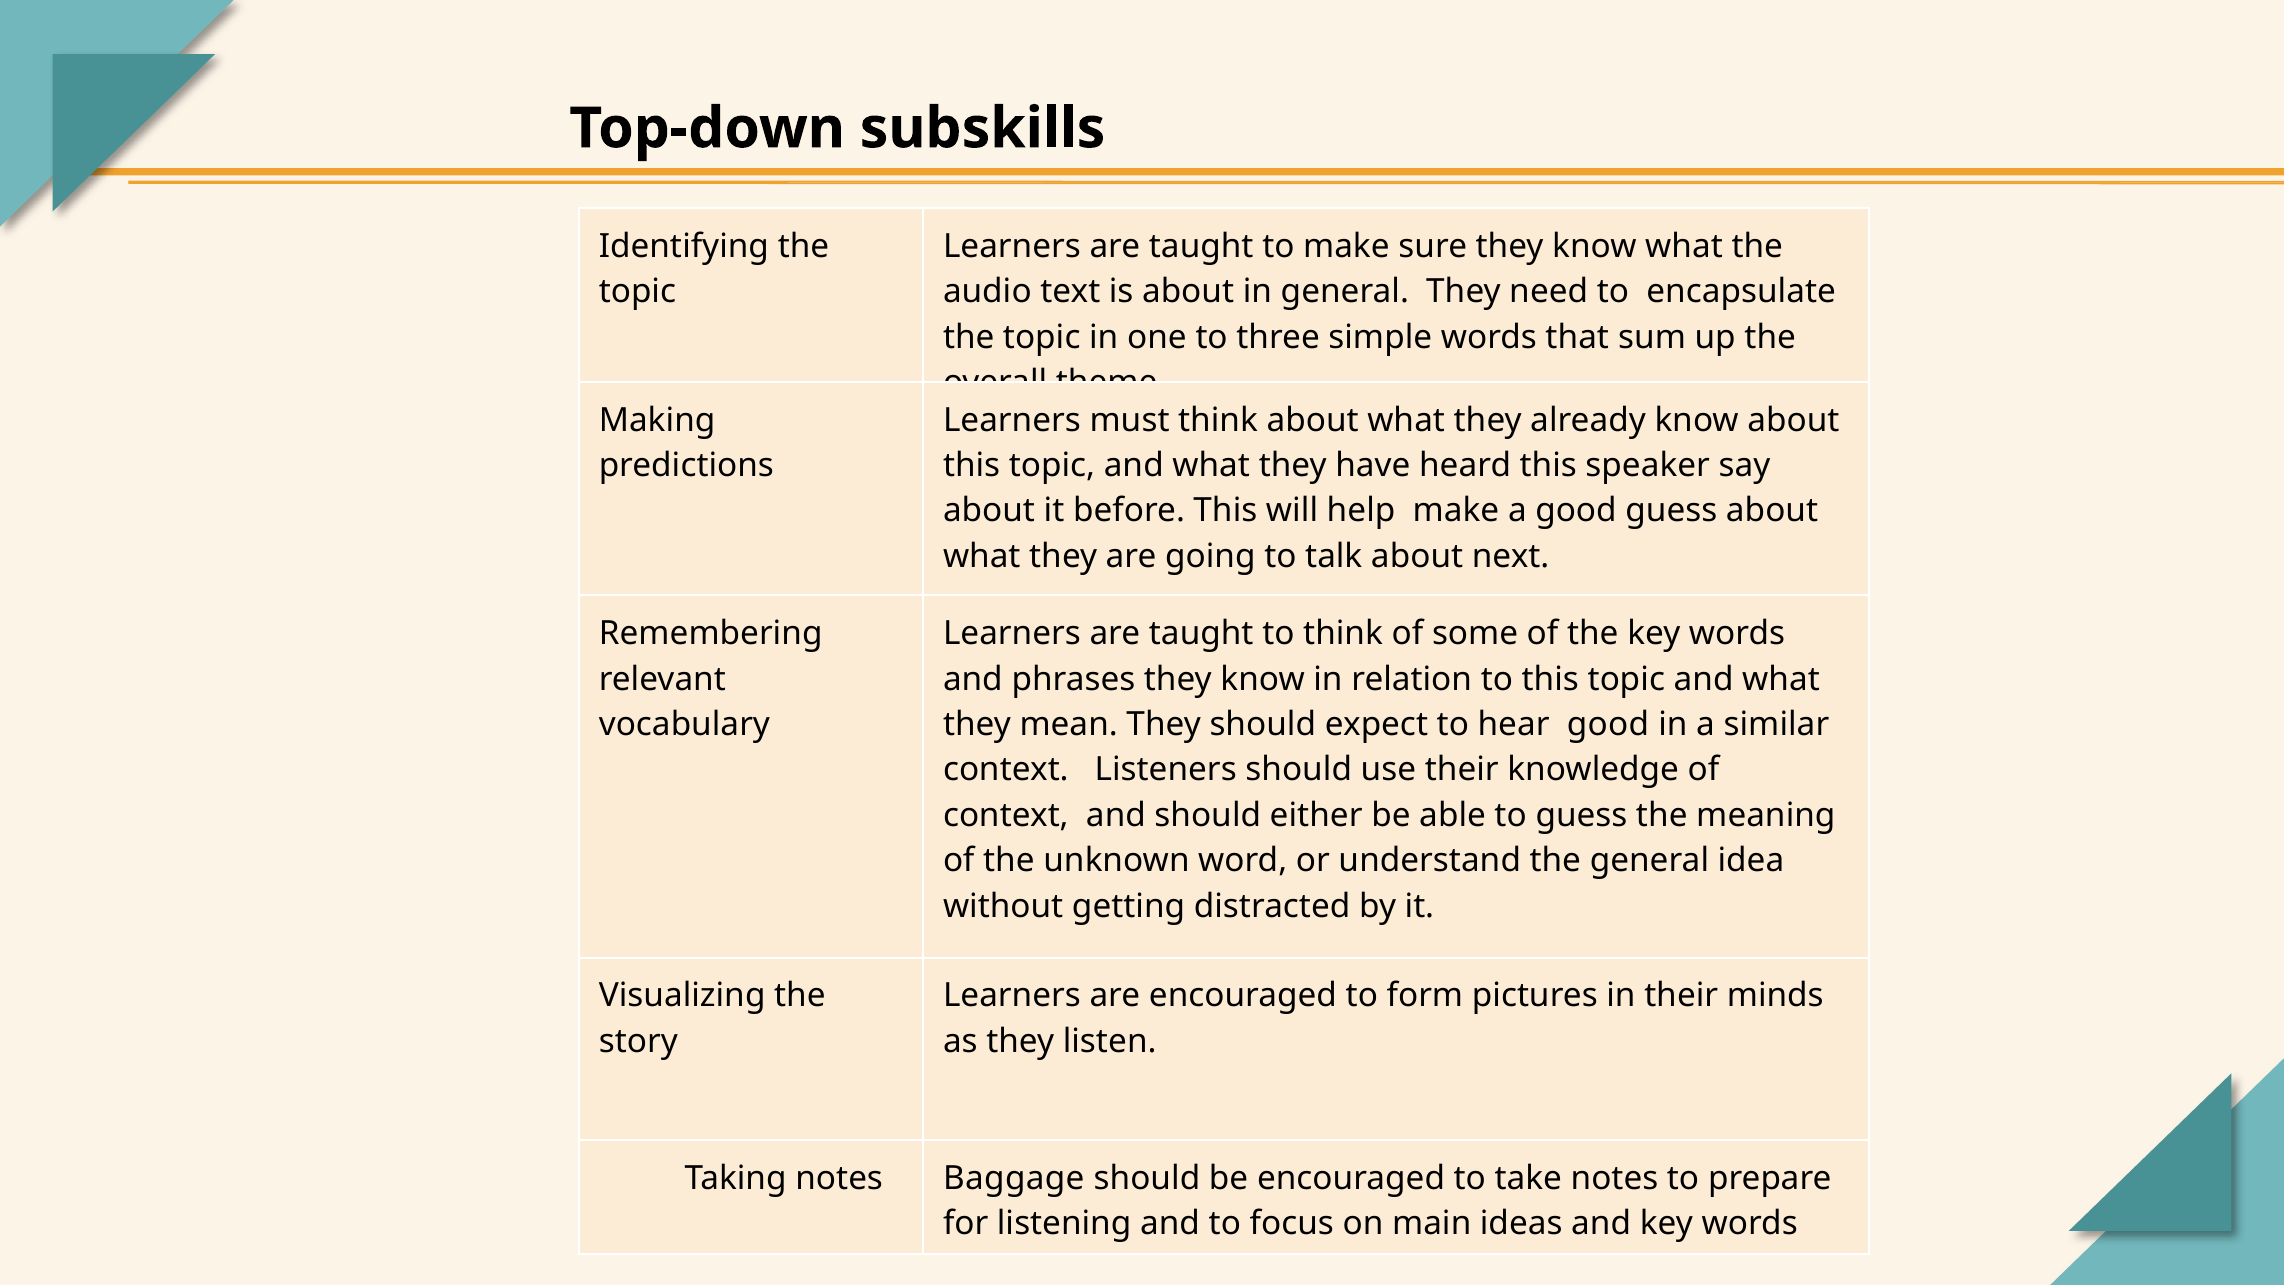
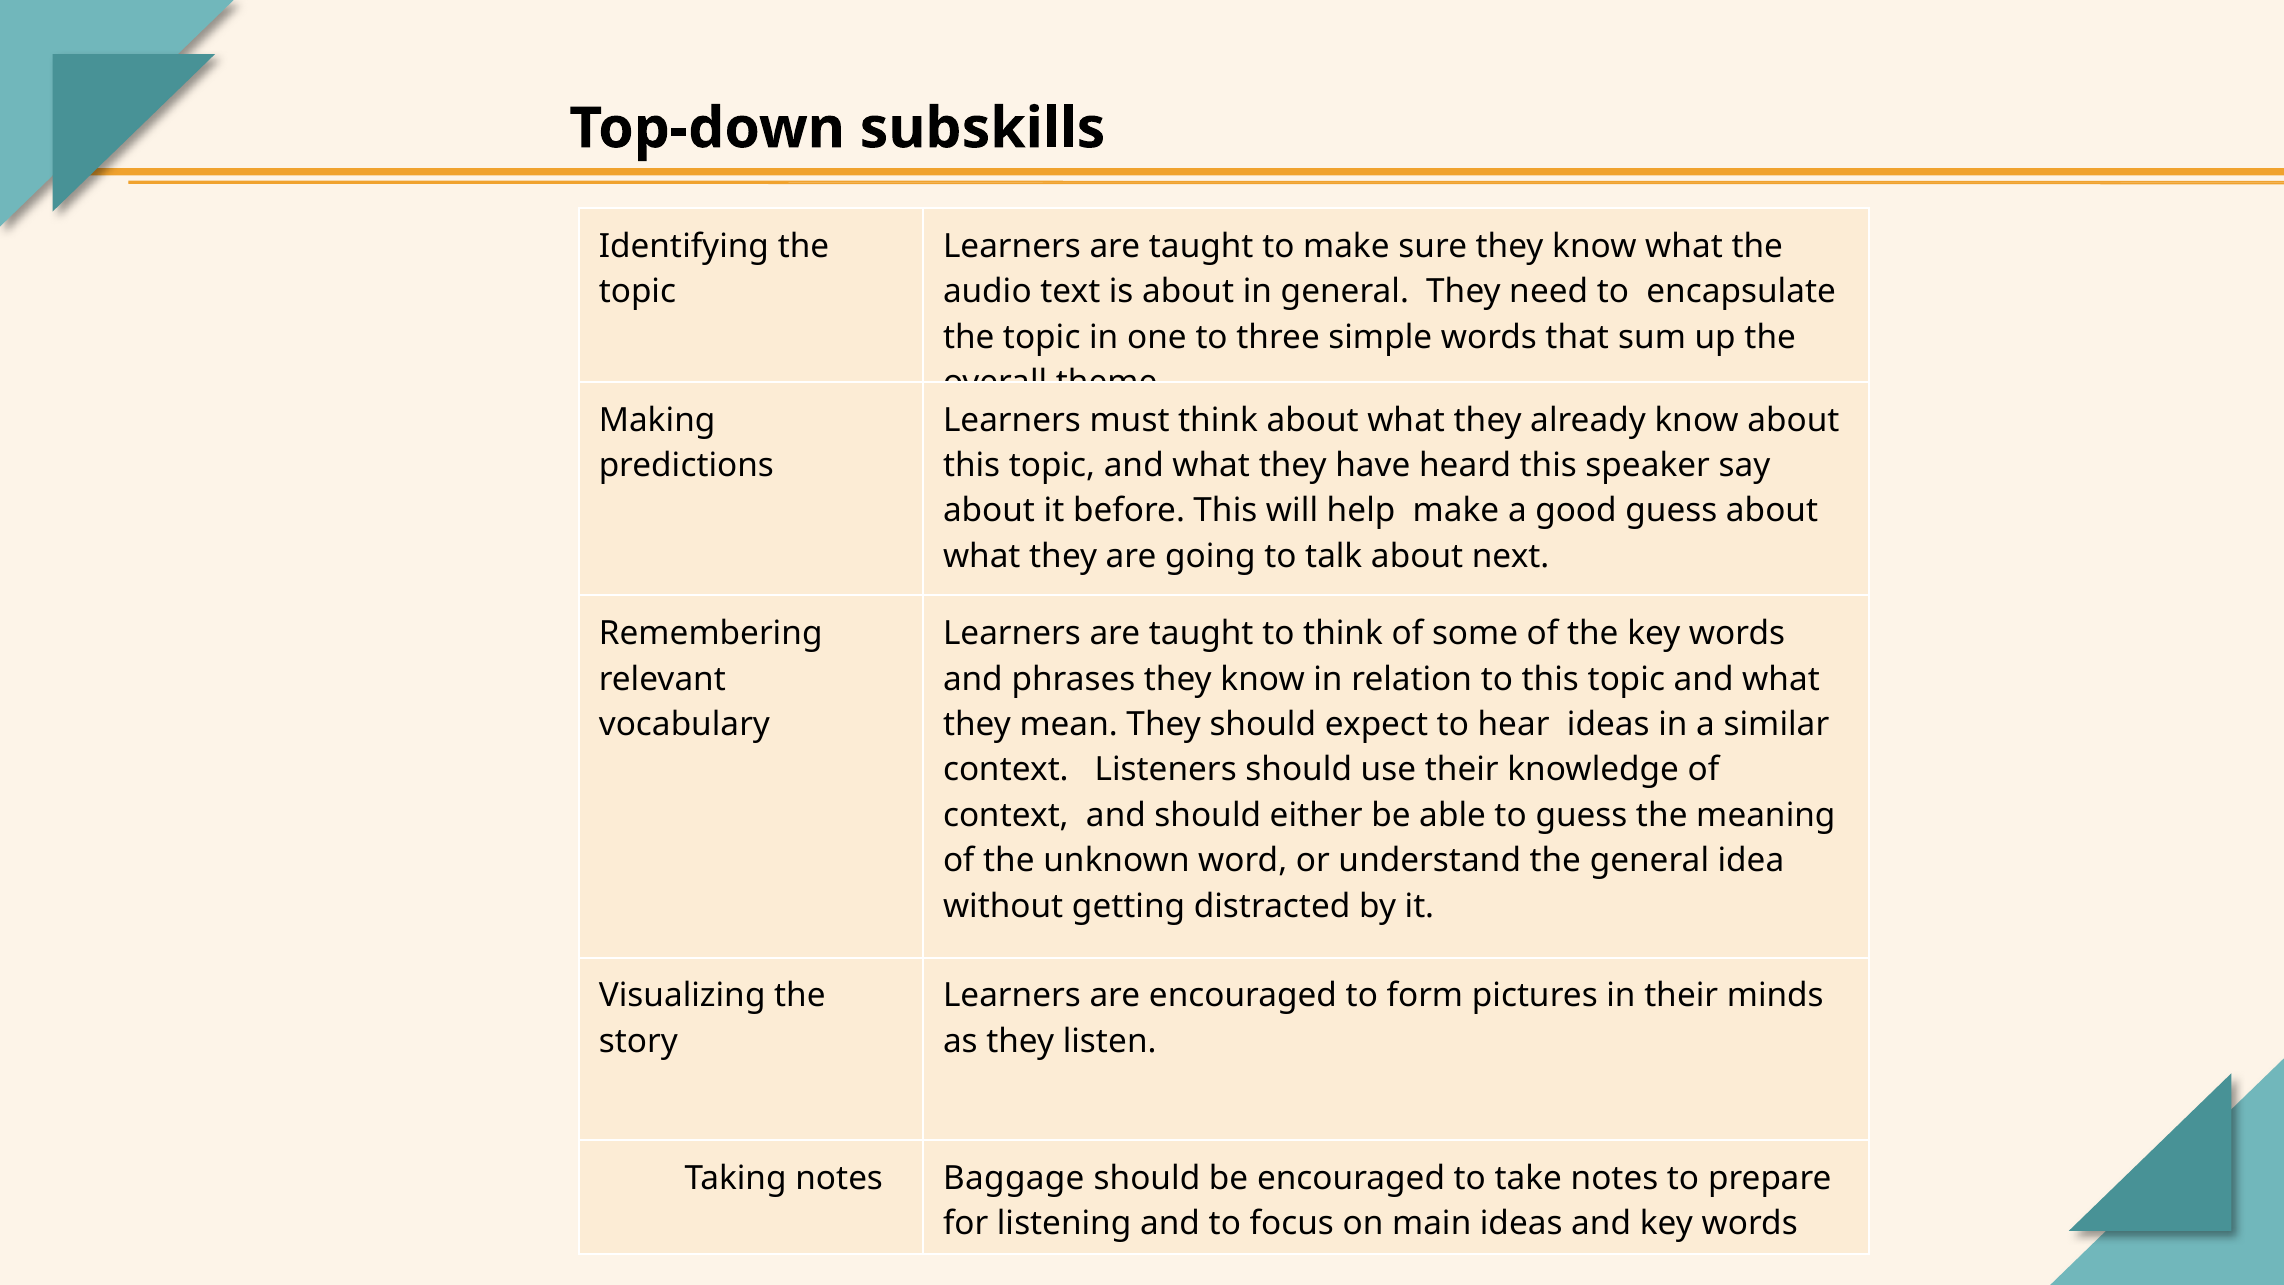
hear good: good -> ideas
